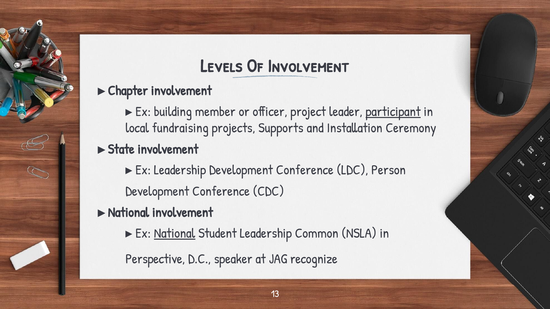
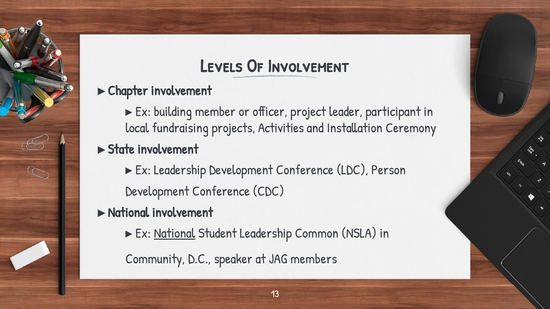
participant underline: present -> none
Supports: Supports -> Activities
Perspective: Perspective -> Community
recognize: recognize -> members
